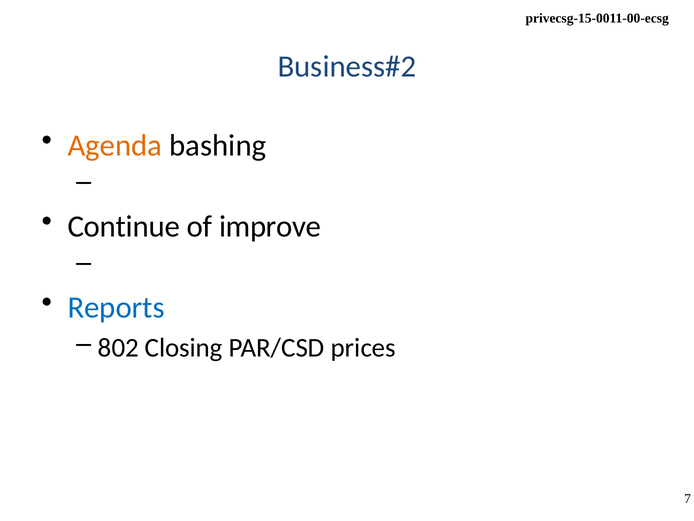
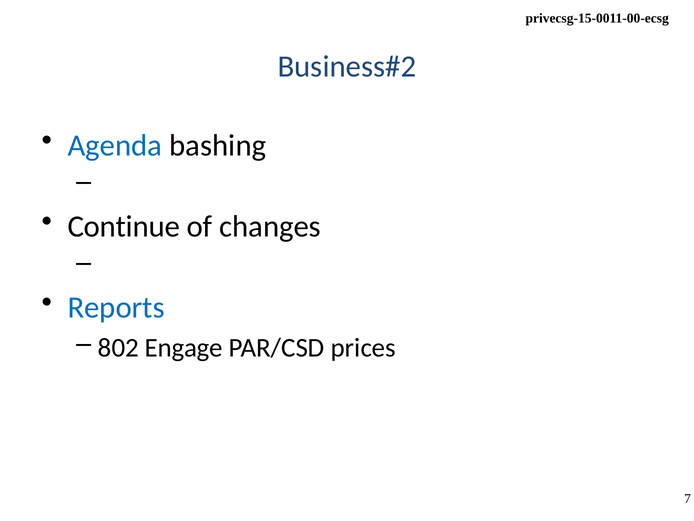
Agenda colour: orange -> blue
improve: improve -> changes
Closing: Closing -> Engage
